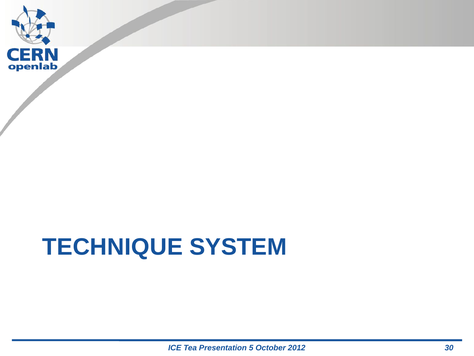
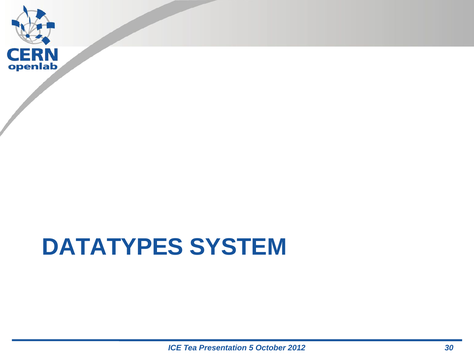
TECHNIQUE: TECHNIQUE -> DATATYPES
